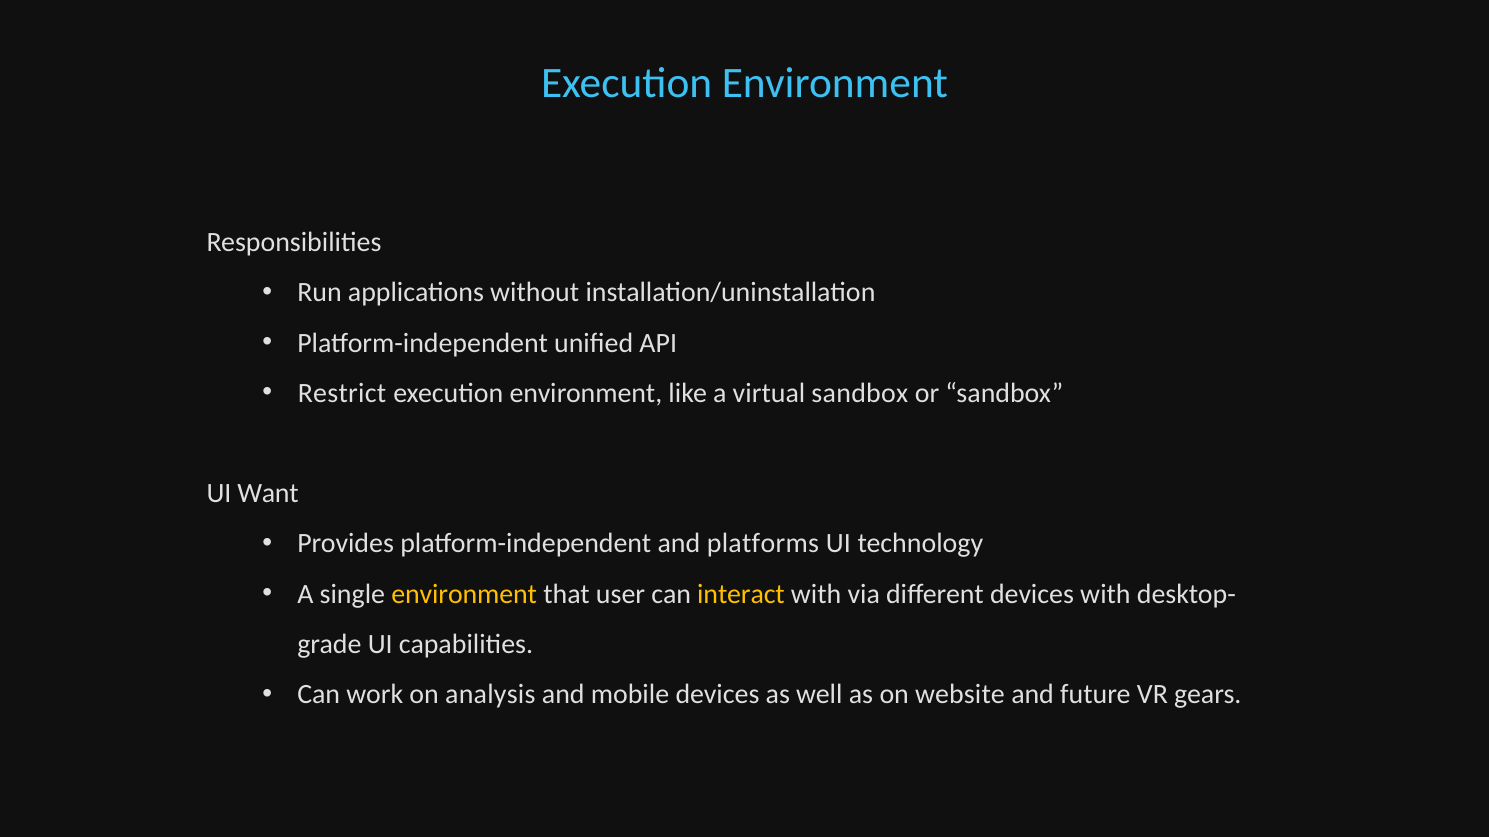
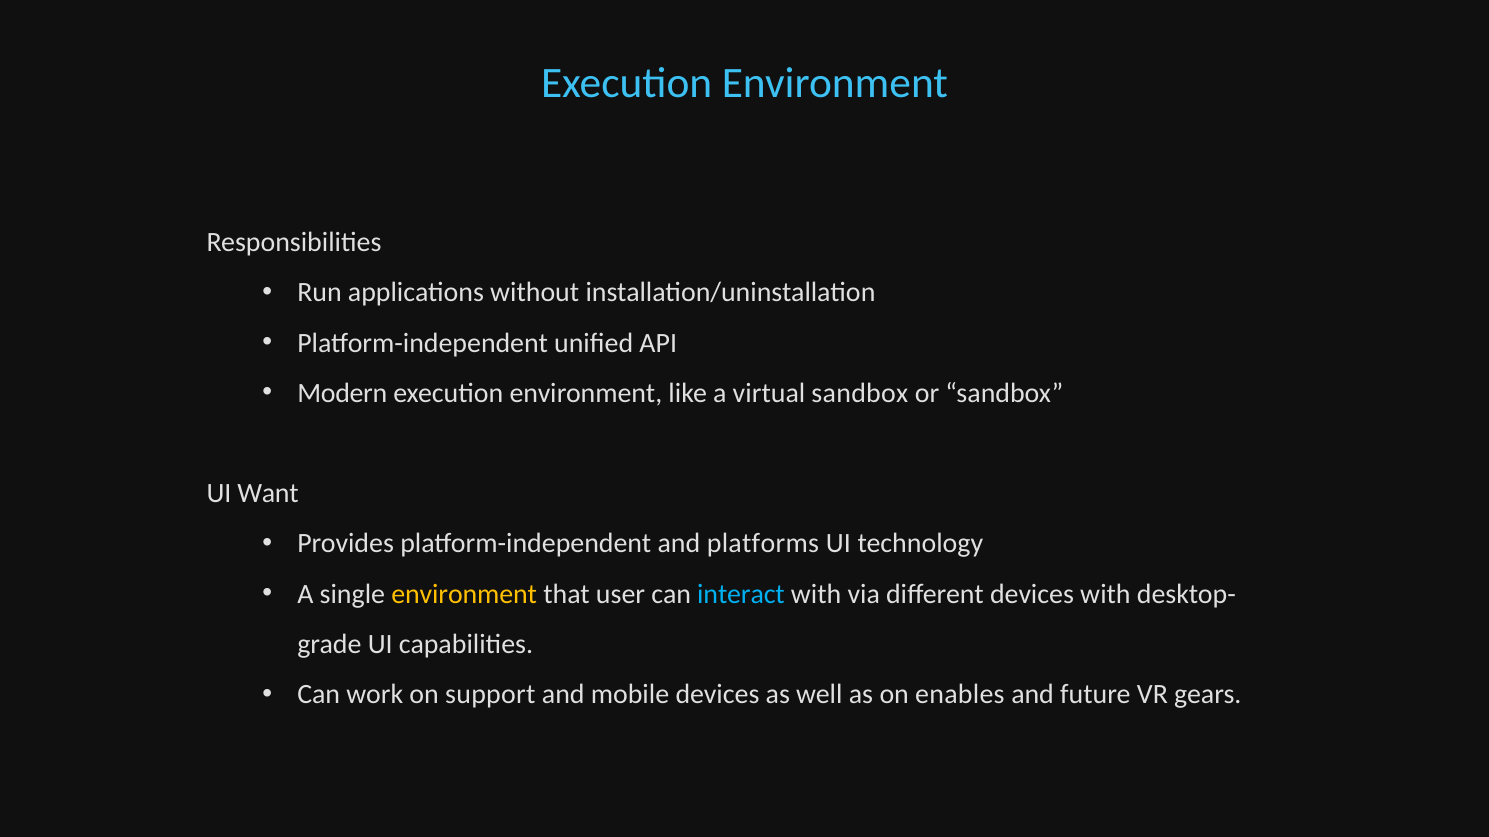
Restrict: Restrict -> Modern
interact colour: yellow -> light blue
analysis: analysis -> support
website: website -> enables
